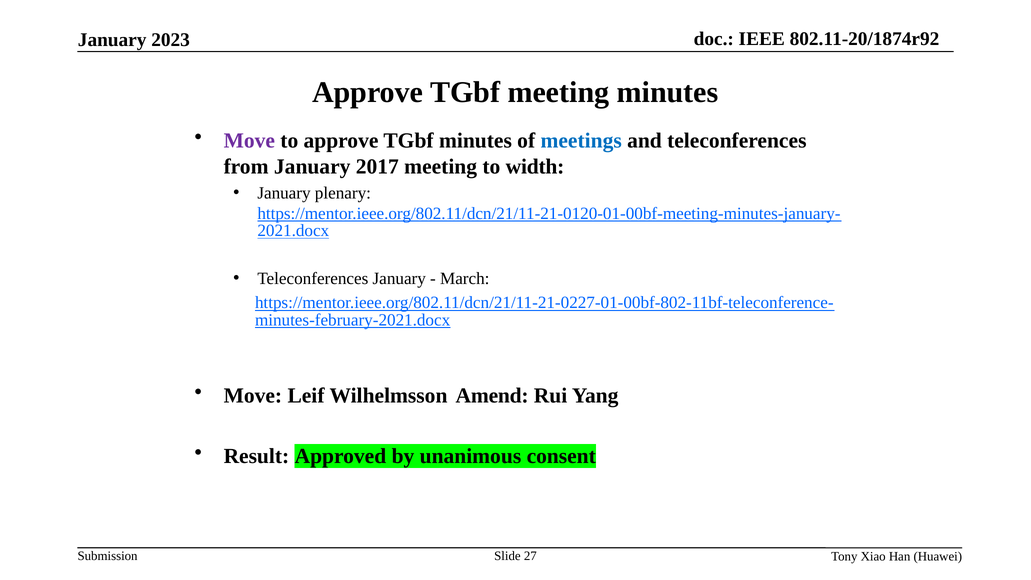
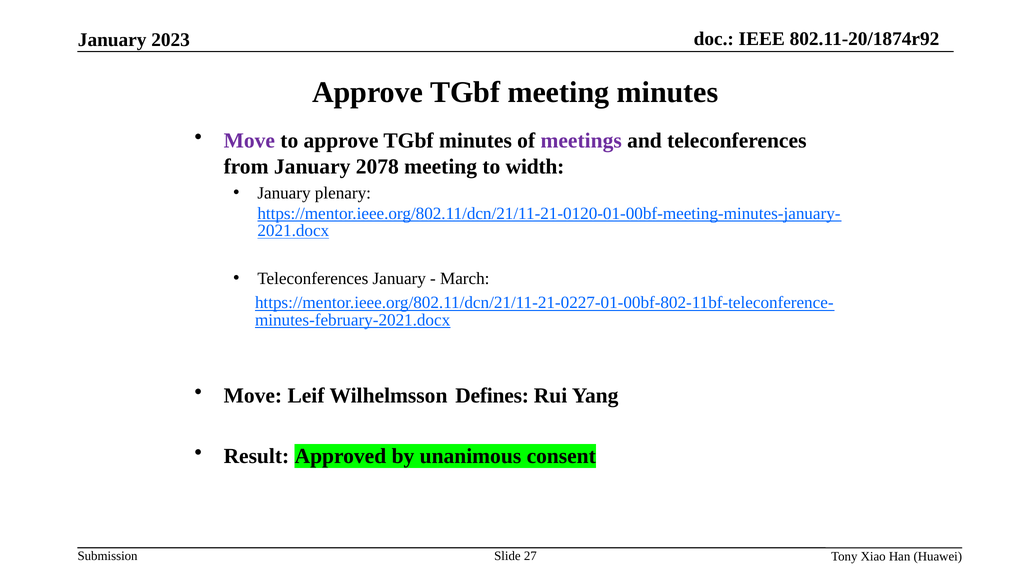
meetings colour: blue -> purple
2017: 2017 -> 2078
Amend: Amend -> Defines
